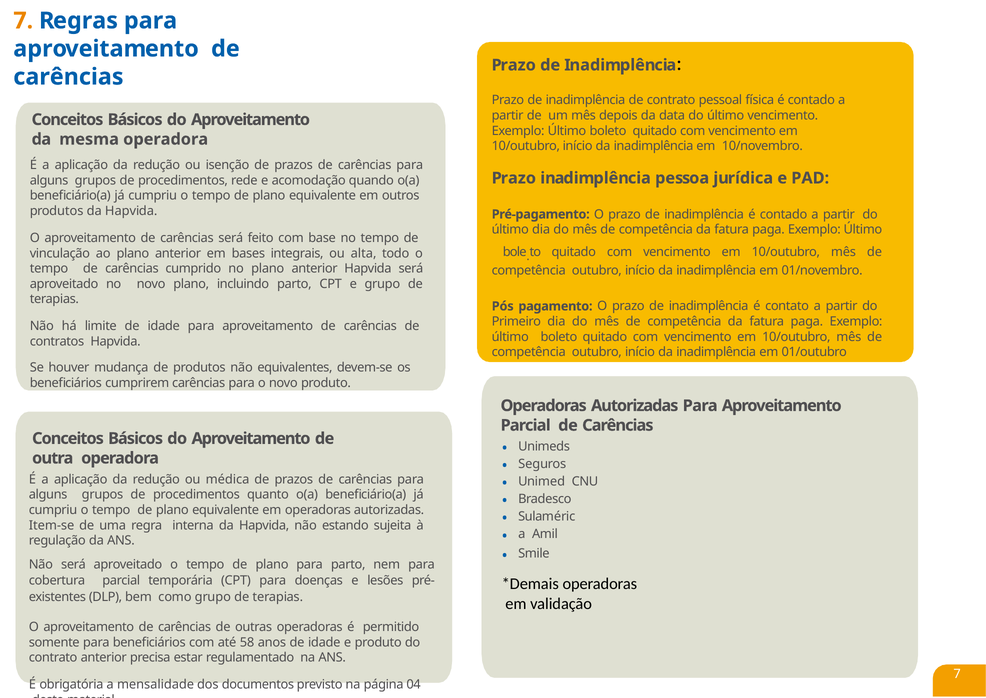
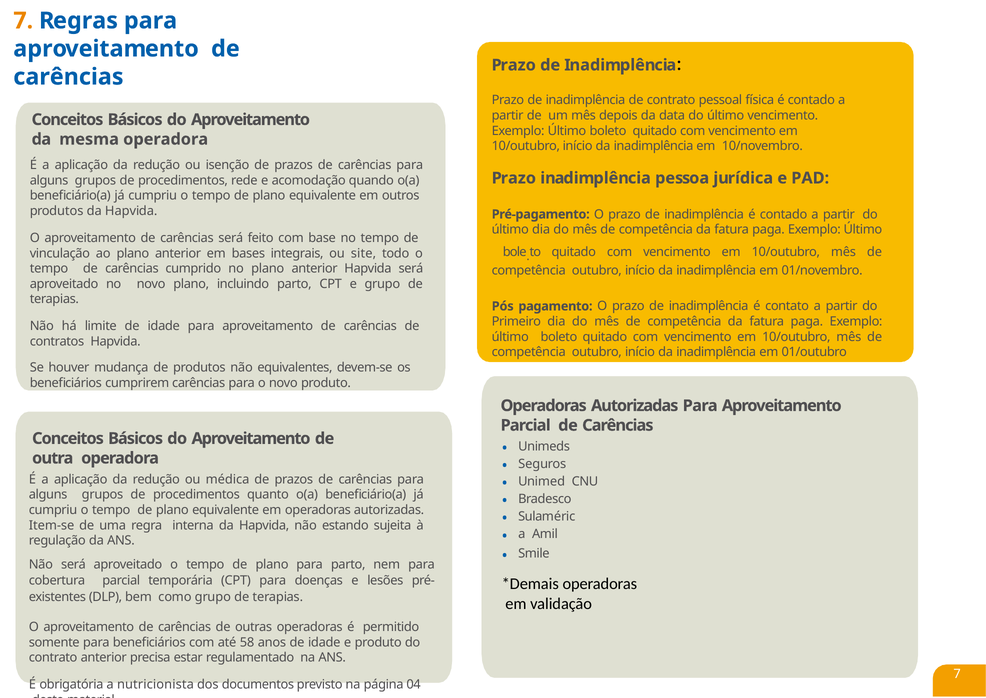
alta: alta -> site
mensalidade: mensalidade -> nutricionista
